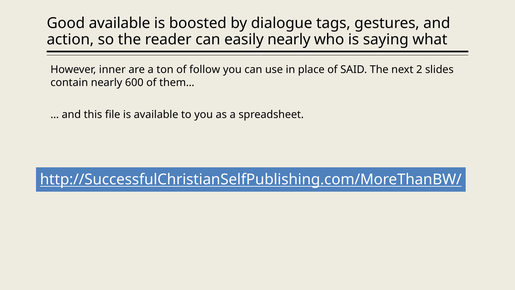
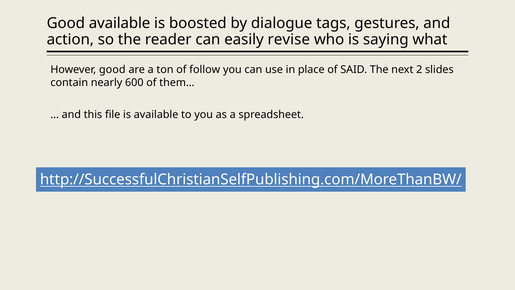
easily nearly: nearly -> revise
However inner: inner -> good
